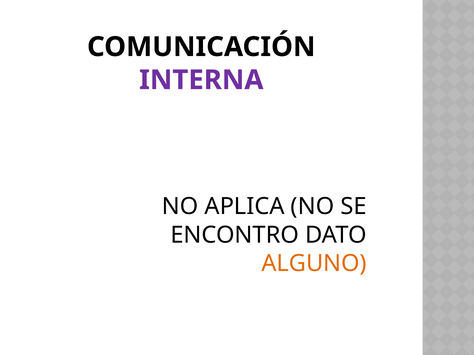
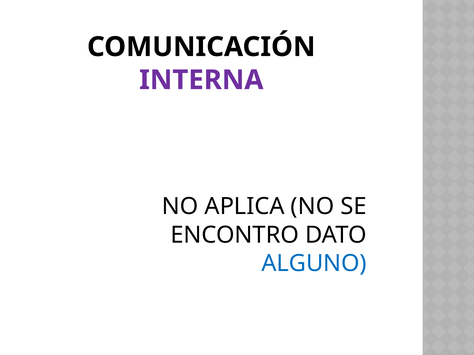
ALGUNO colour: orange -> blue
